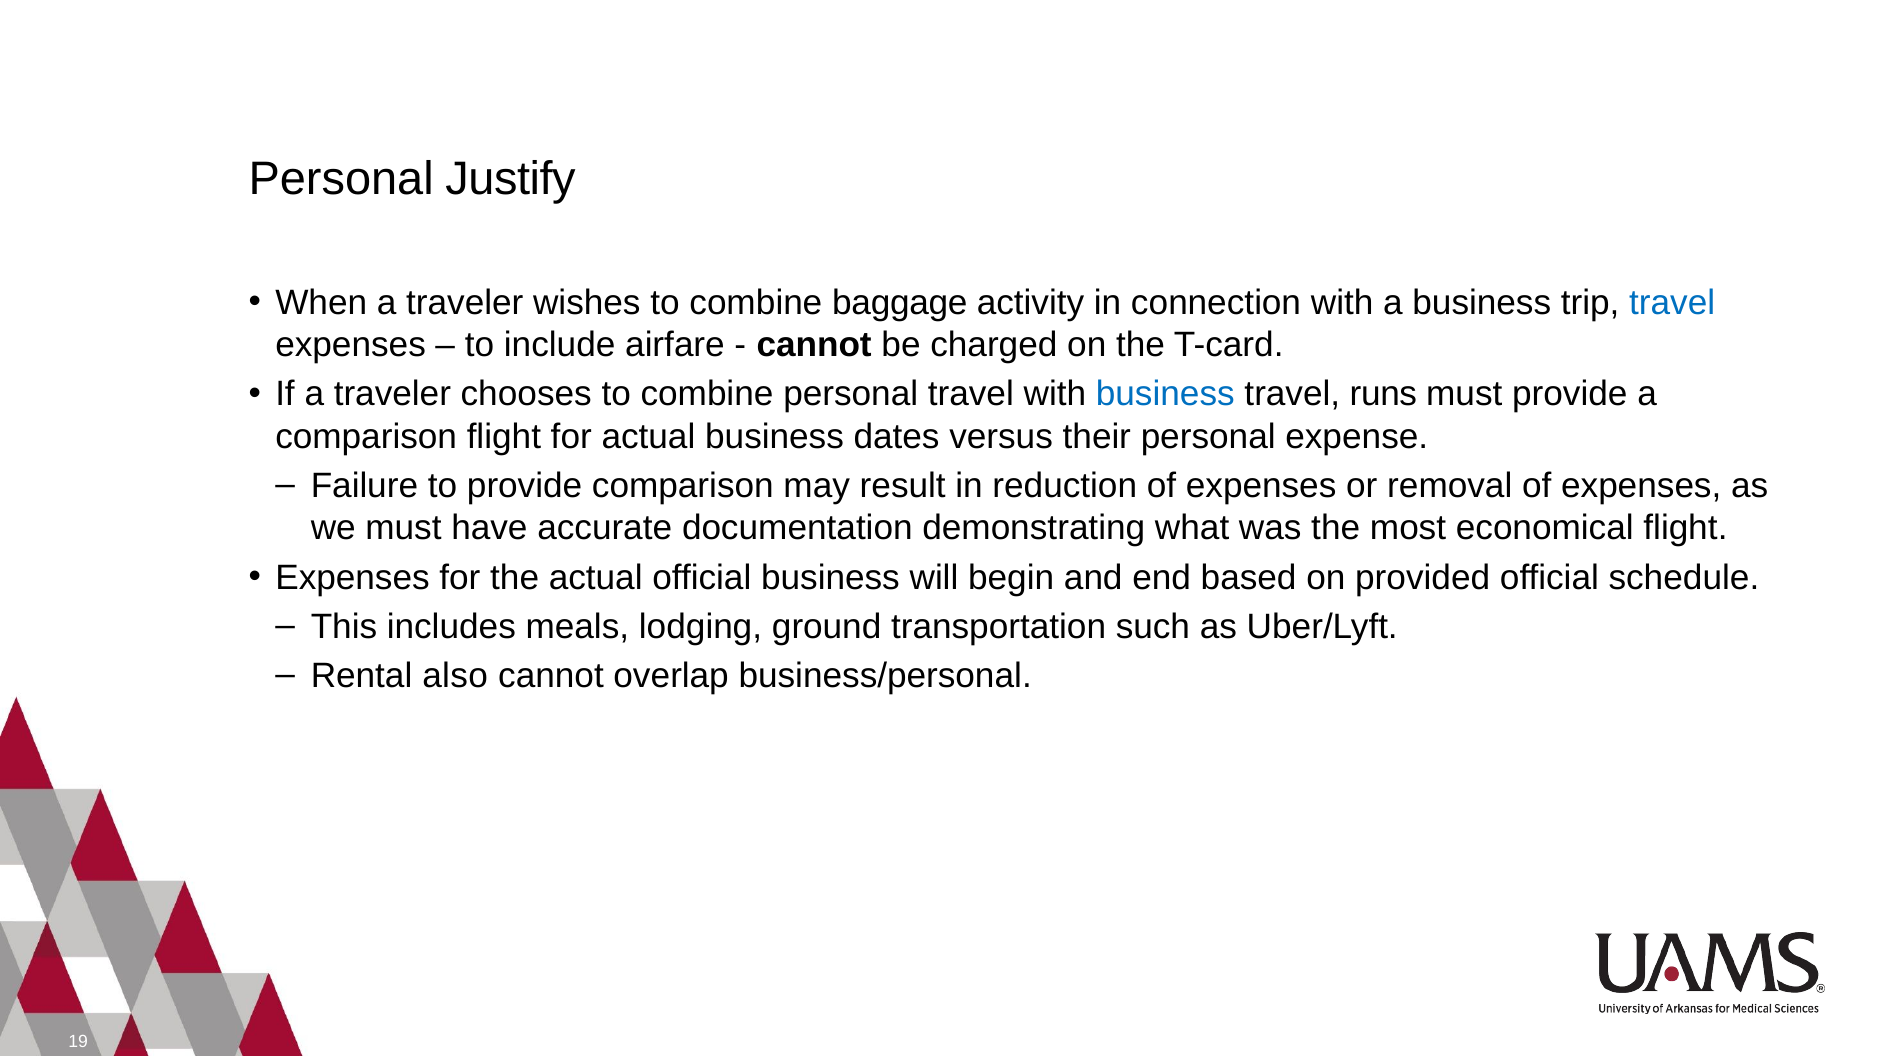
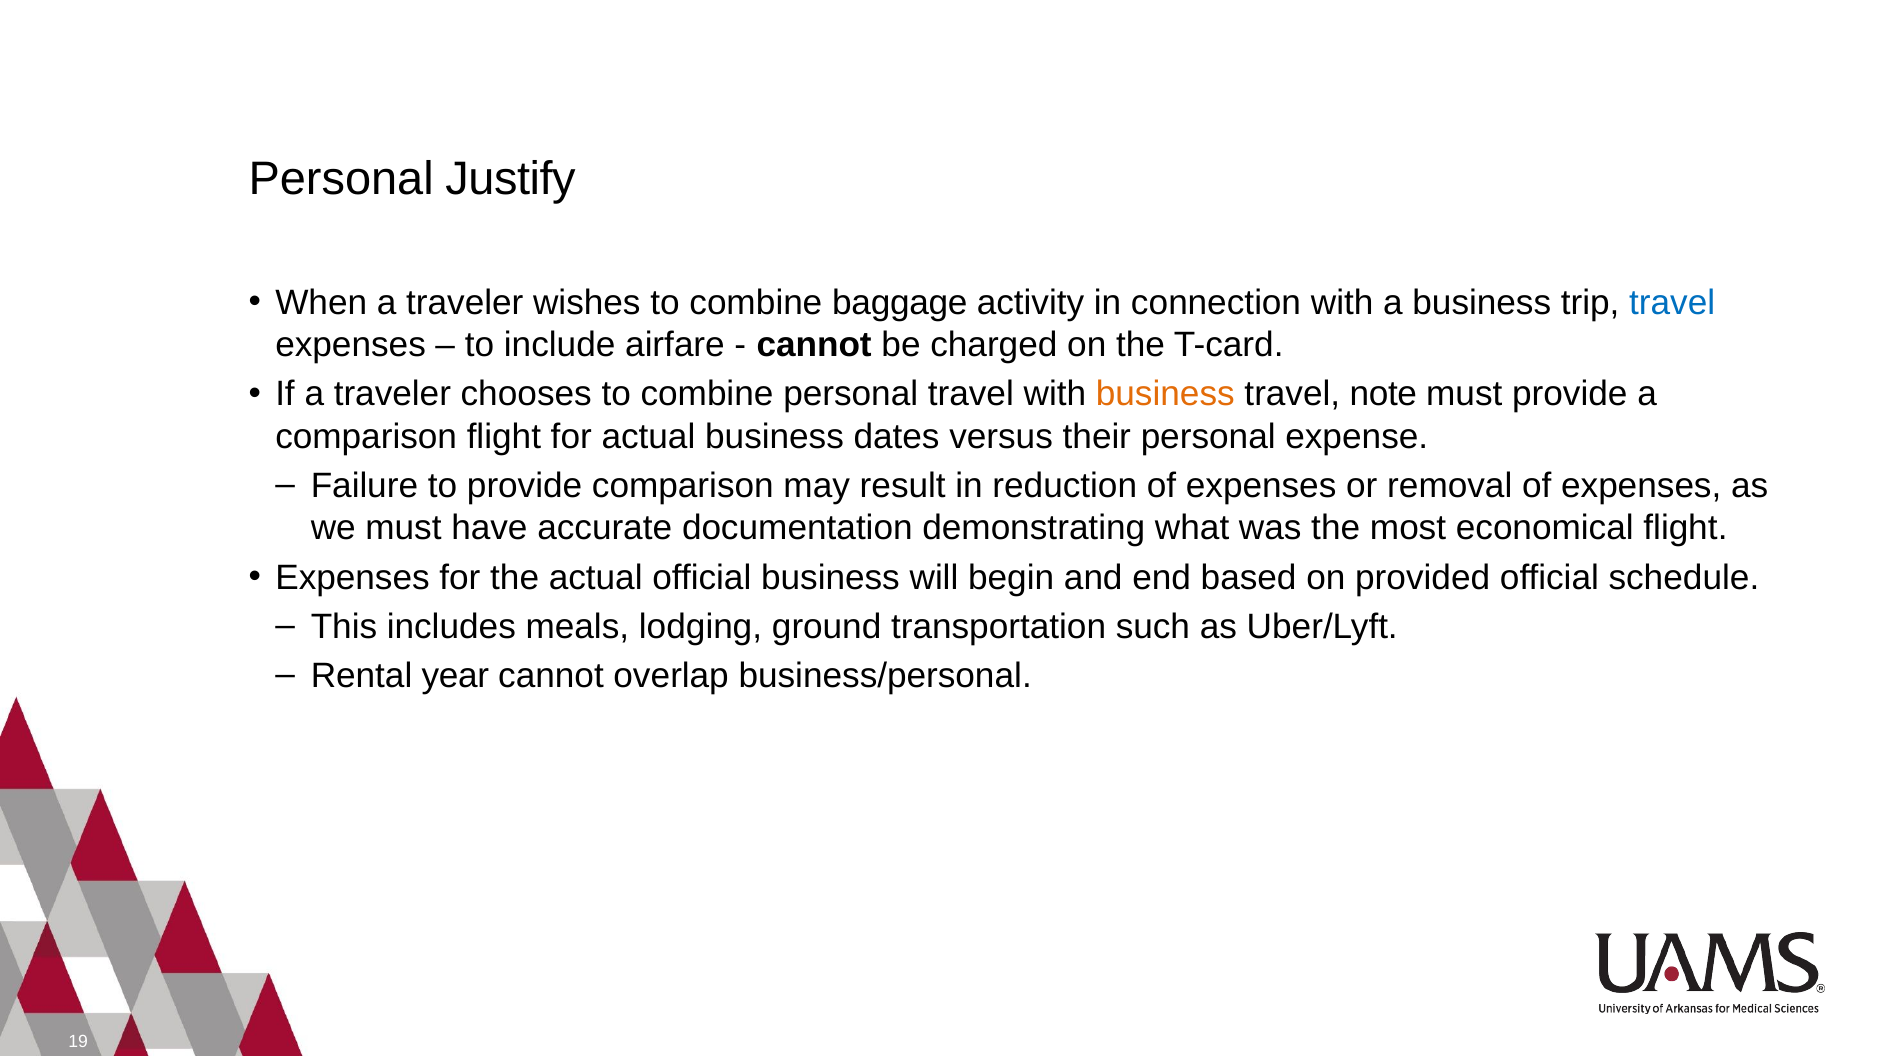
business at (1165, 394) colour: blue -> orange
runs: runs -> note
also: also -> year
